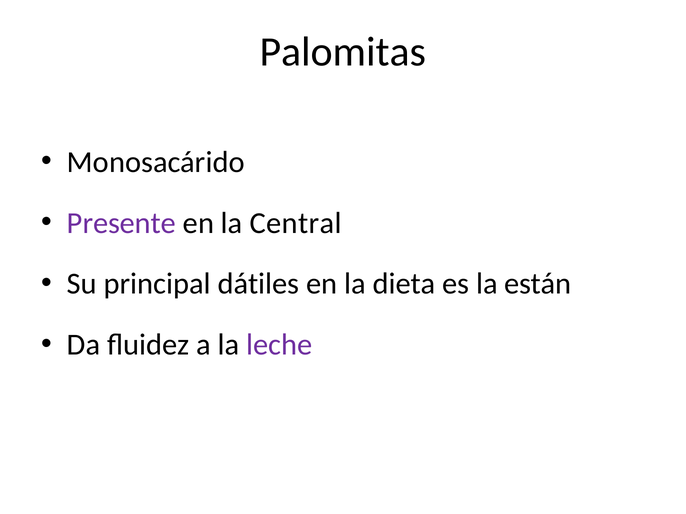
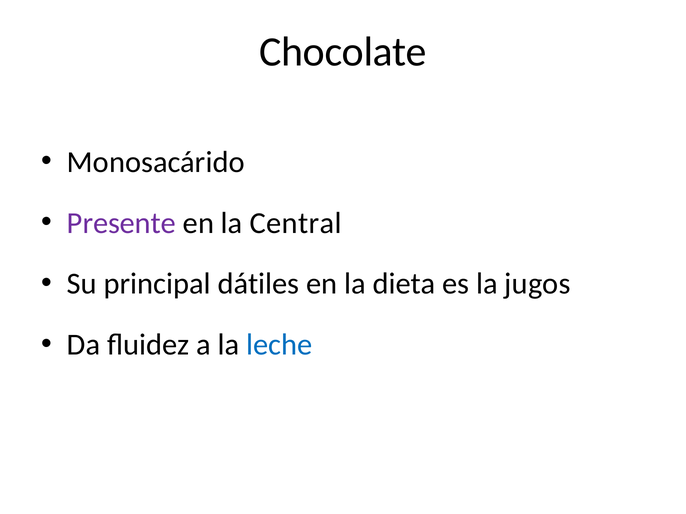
Palomitas: Palomitas -> Chocolate
están: están -> jugos
leche colour: purple -> blue
